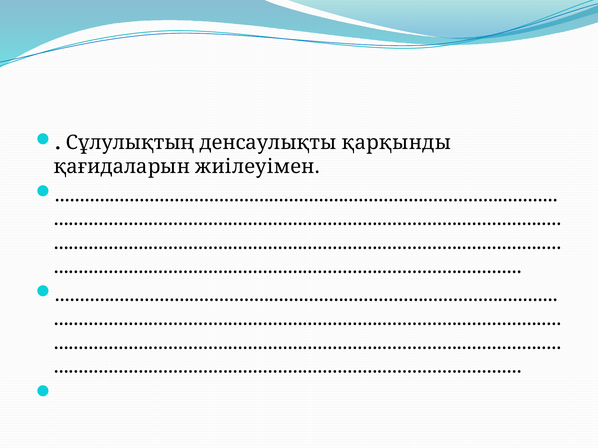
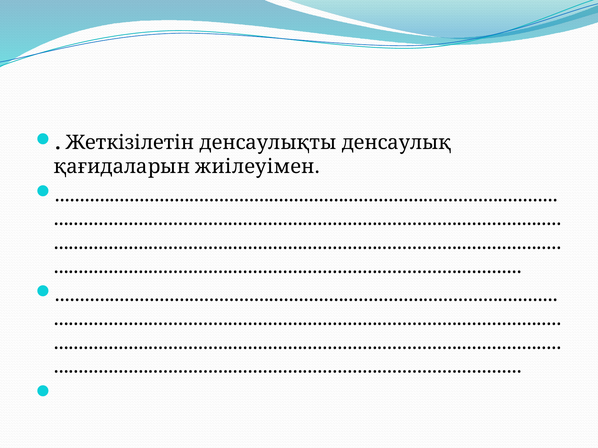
Сұлулықтың: Сұлулықтың -> Жеткізілетін
қарқынды: қарқынды -> денсаулық
